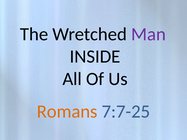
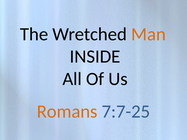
Man colour: purple -> orange
